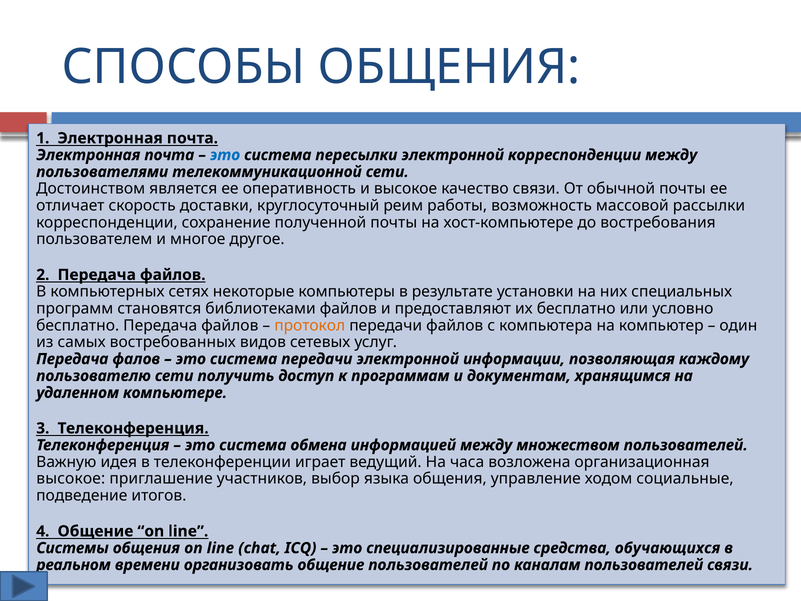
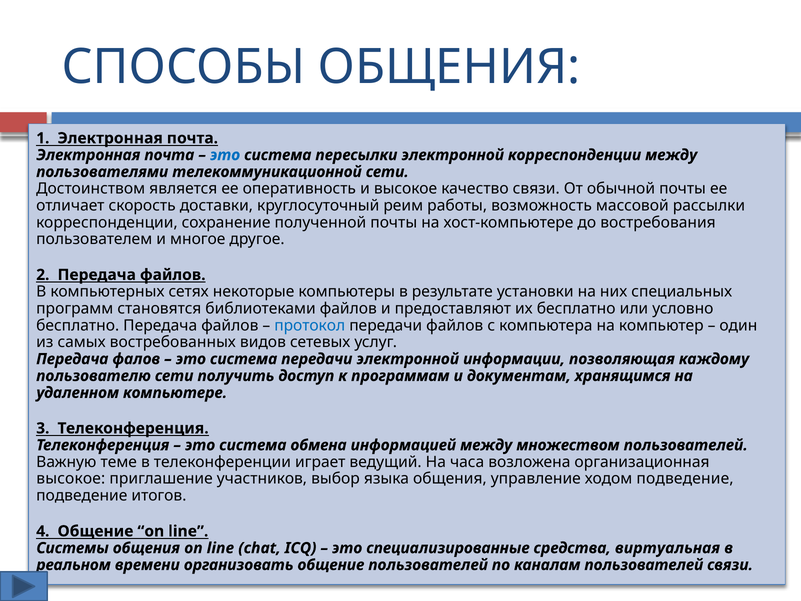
протокол colour: orange -> blue
идея: идея -> теме
ходом социальные: социальные -> подведение
обучающихся: обучающихся -> виртуальная
